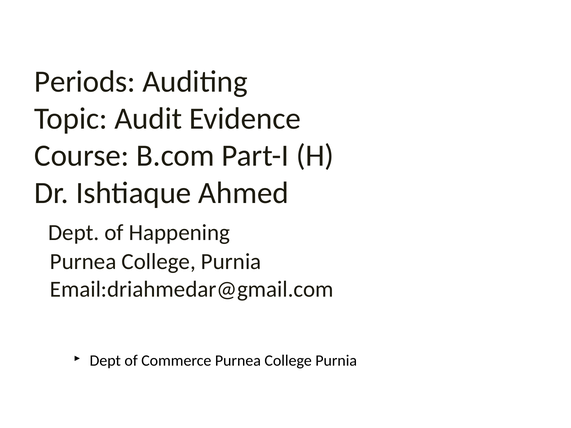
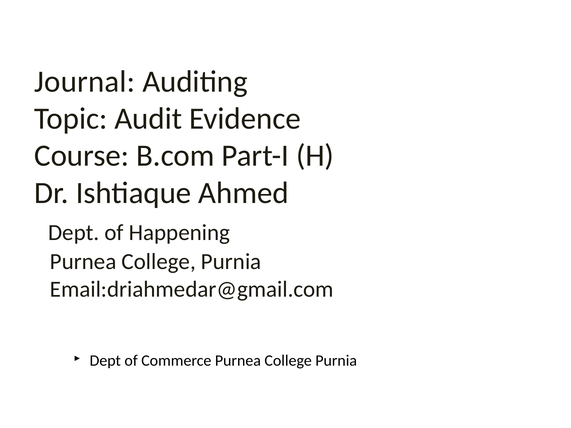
Periods: Periods -> Journal
